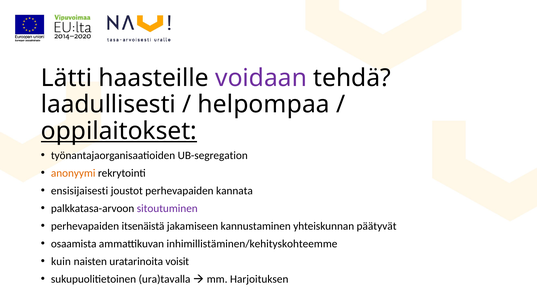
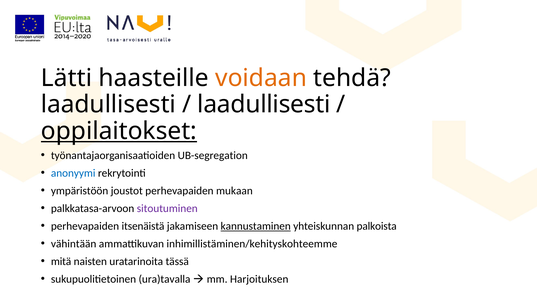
voidaan colour: purple -> orange
helpompaa at (264, 104): helpompaa -> laadullisesti
anonyymi colour: orange -> blue
ensisijaisesti: ensisijaisesti -> ympäristöön
kannata: kannata -> mukaan
kannustaminen underline: none -> present
päätyvät: päätyvät -> palkoista
osaamista: osaamista -> vähintään
kuin: kuin -> mitä
voisit: voisit -> tässä
